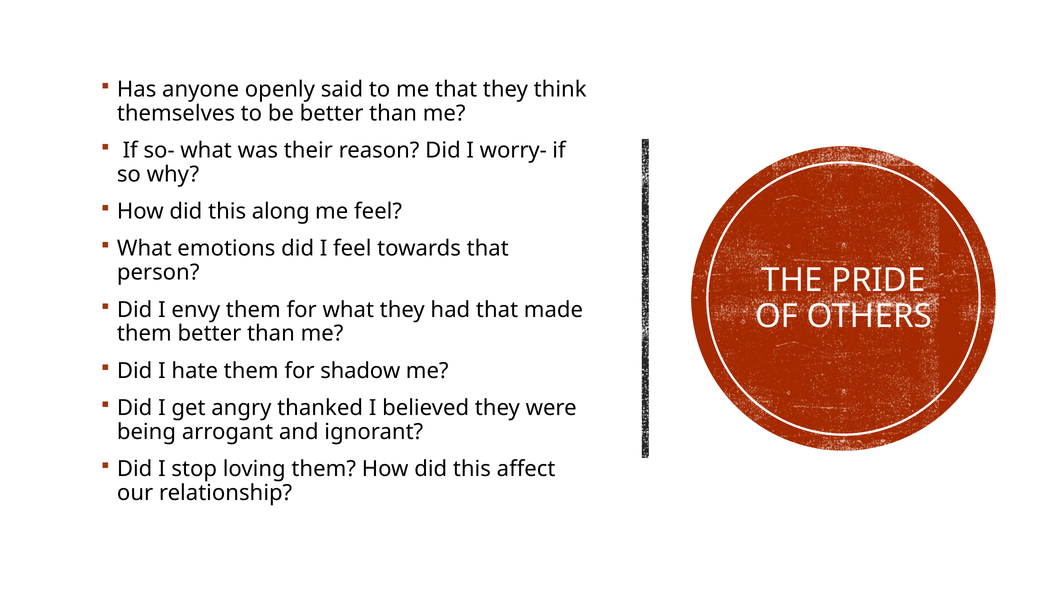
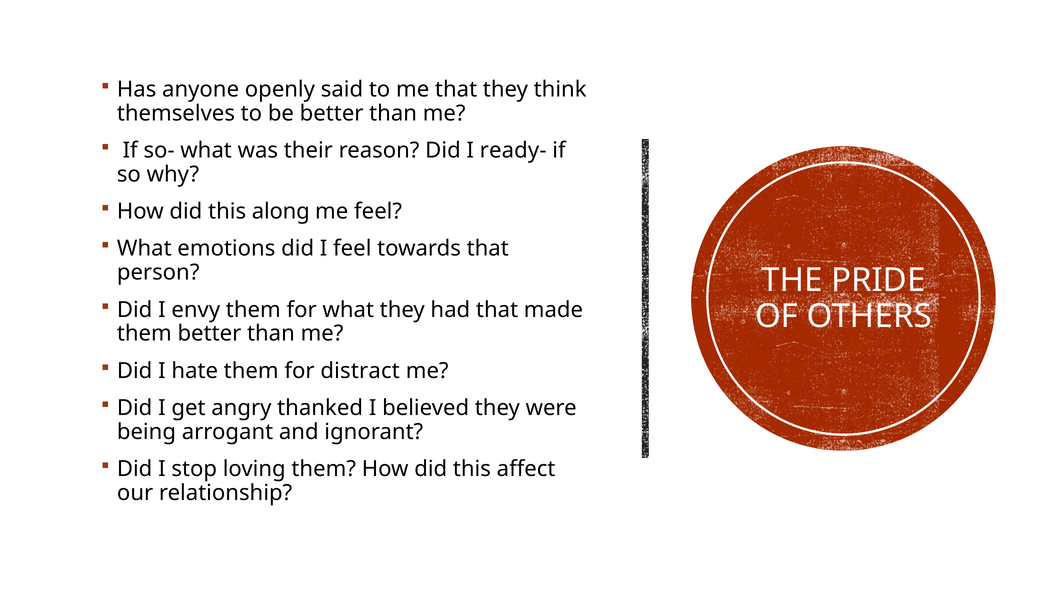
worry-: worry- -> ready-
shadow: shadow -> distract
